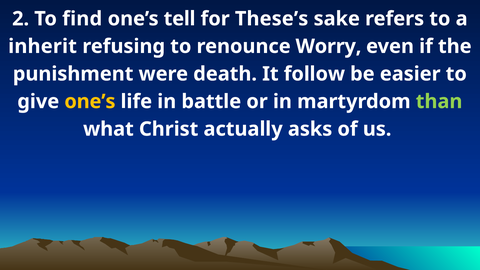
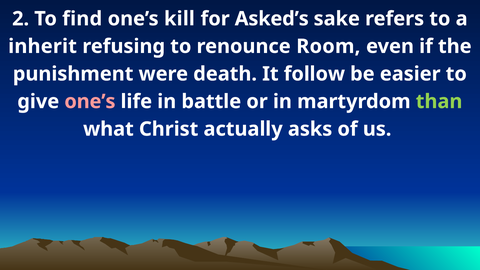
tell: tell -> kill
These’s: These’s -> Asked’s
Worry: Worry -> Room
one’s at (90, 101) colour: yellow -> pink
